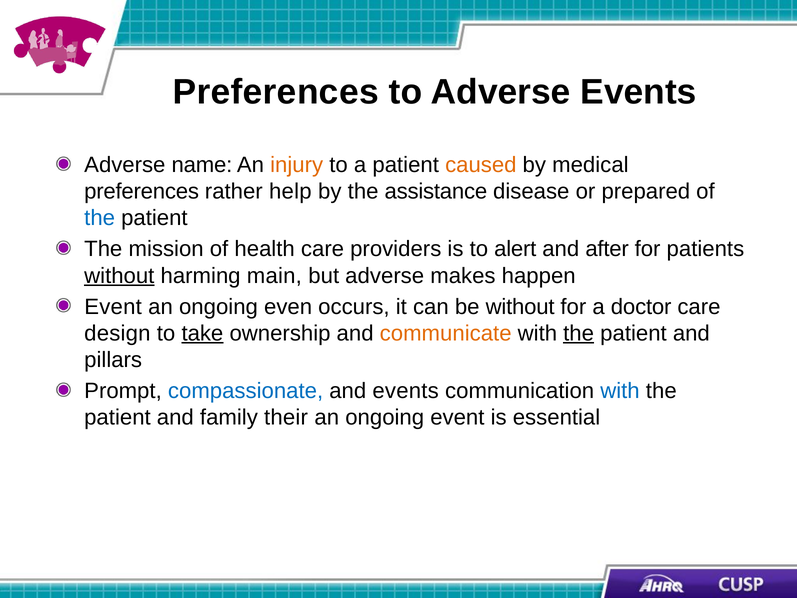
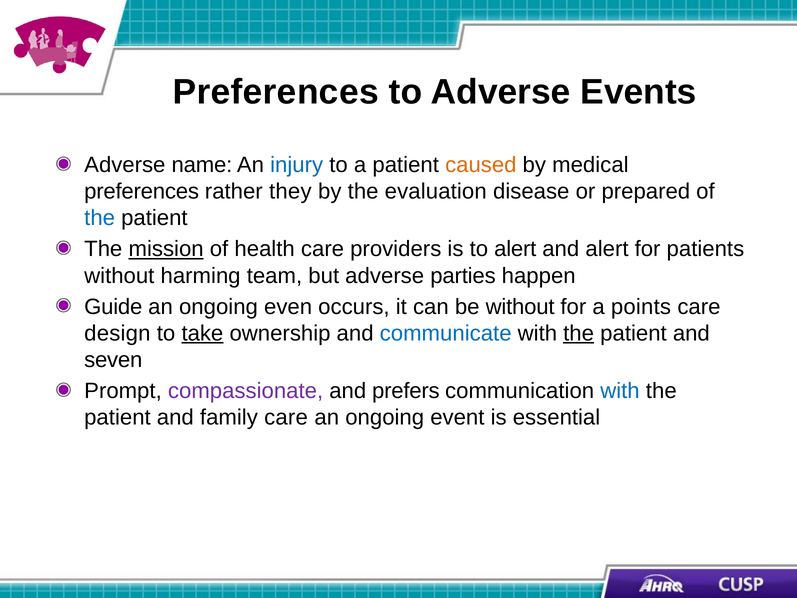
injury colour: orange -> blue
help: help -> they
assistance: assistance -> evaluation
mission underline: none -> present
and after: after -> alert
without at (119, 276) underline: present -> none
main: main -> team
makes: makes -> parties
Event at (113, 307): Event -> Guide
doctor: doctor -> points
communicate colour: orange -> blue
pillars: pillars -> seven
compassionate colour: blue -> purple
and events: events -> prefers
family their: their -> care
